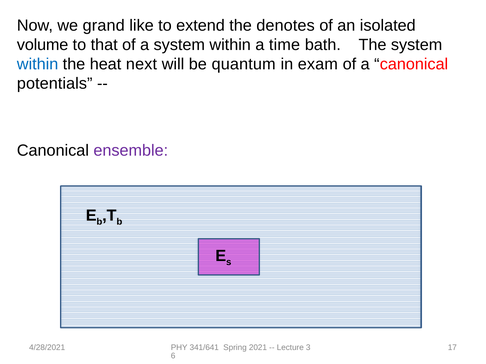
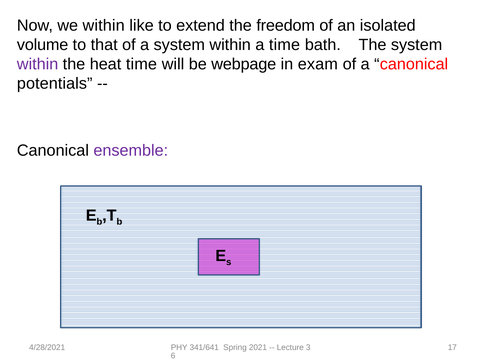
we grand: grand -> within
denotes: denotes -> freedom
within at (38, 64) colour: blue -> purple
heat next: next -> time
quantum: quantum -> webpage
